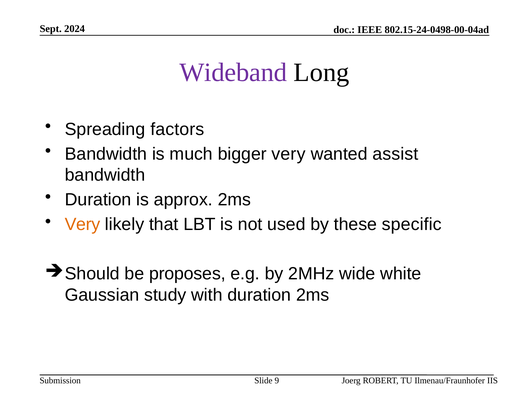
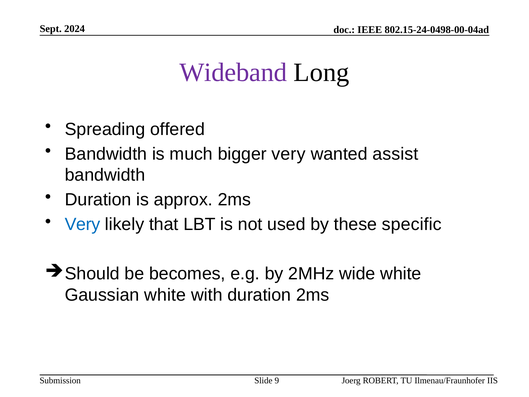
factors: factors -> offered
Very at (83, 224) colour: orange -> blue
proposes: proposes -> becomes
Gaussian study: study -> white
